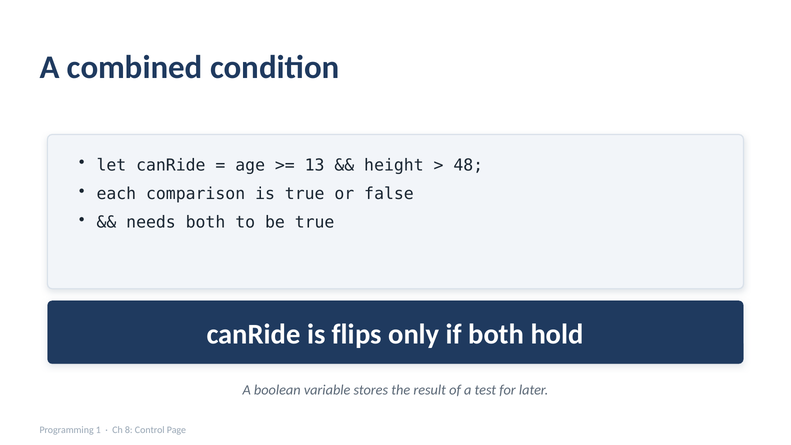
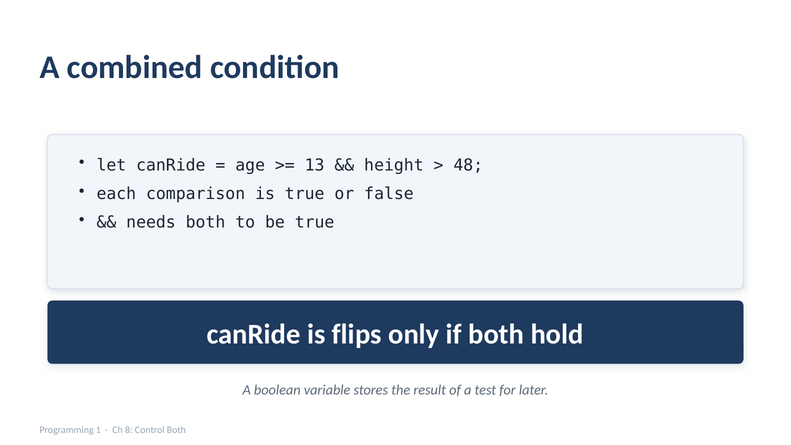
Control Page: Page -> Both
